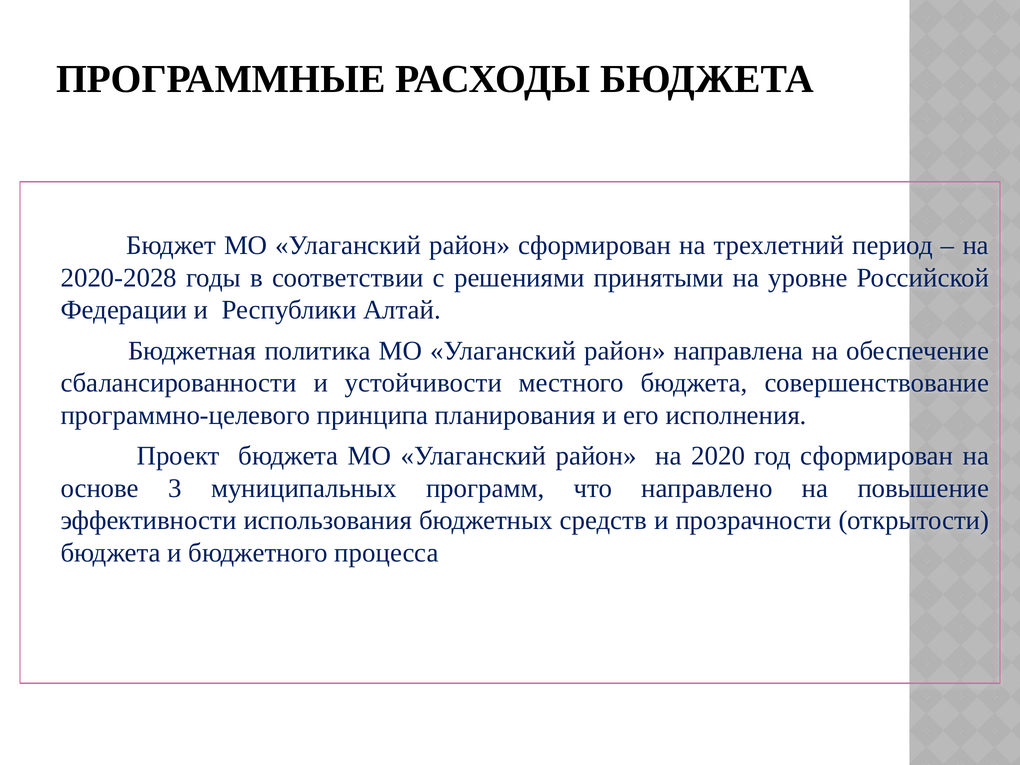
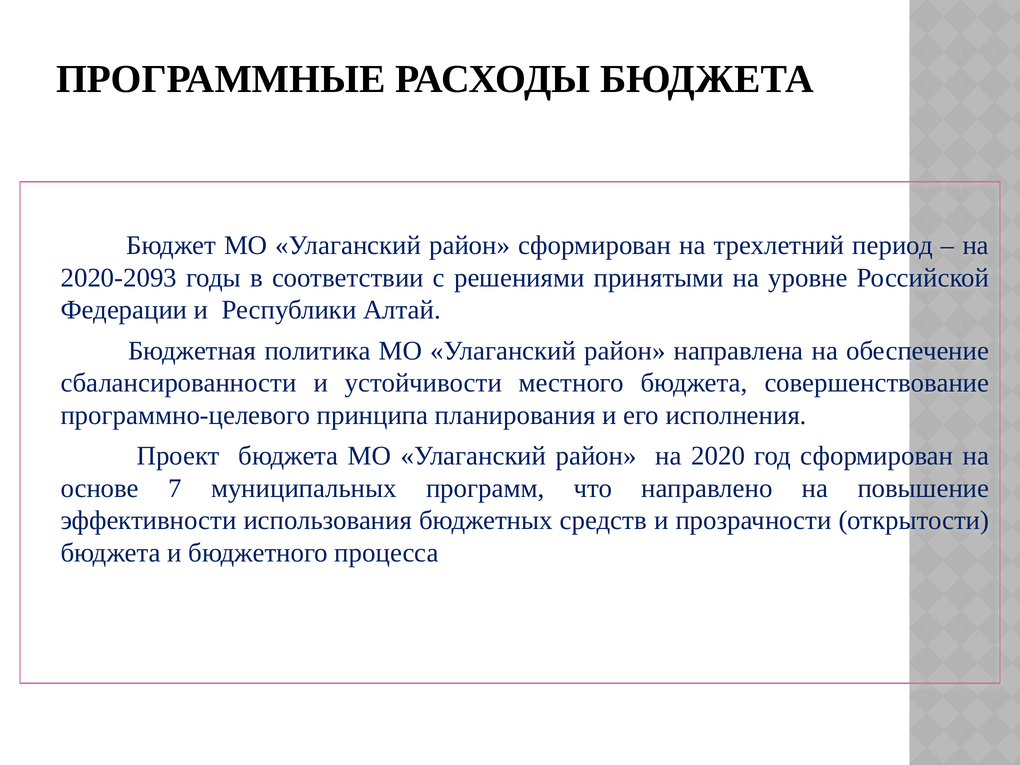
2020-2028: 2020-2028 -> 2020-2093
3: 3 -> 7
